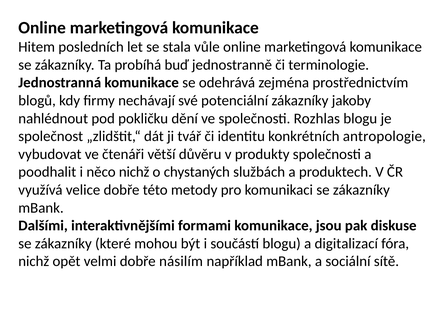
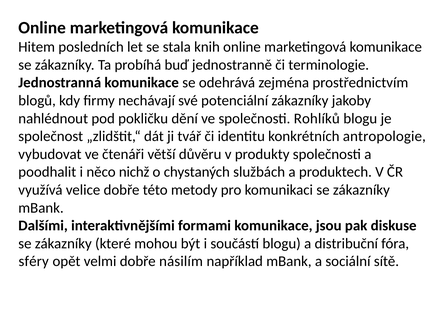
vůle: vůle -> knih
Rozhlas: Rozhlas -> Rohlíků
digitalizací: digitalizací -> distribuční
nichž at (34, 261): nichž -> sféry
